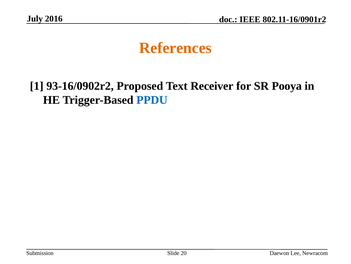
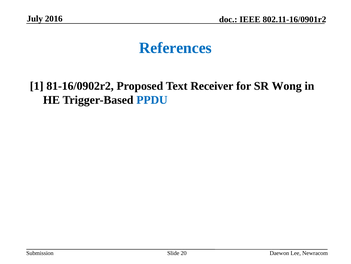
References colour: orange -> blue
93-16/0902r2: 93-16/0902r2 -> 81-16/0902r2
Pooya: Pooya -> Wong
